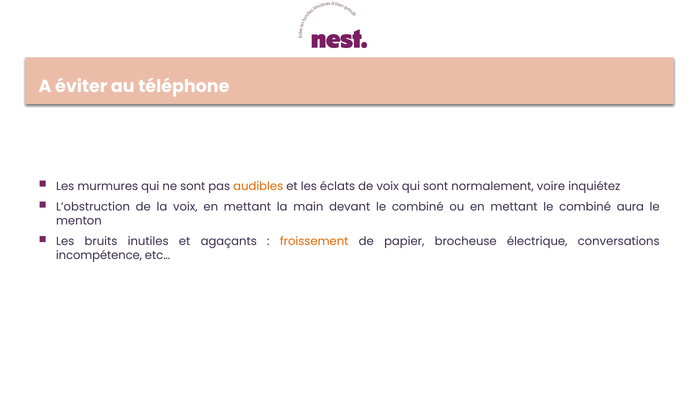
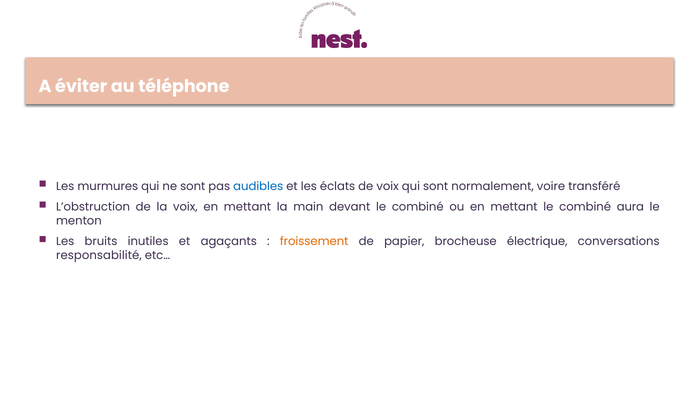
audibles colour: orange -> blue
inquiétez: inquiétez -> transféré
incompétence: incompétence -> responsabilité
